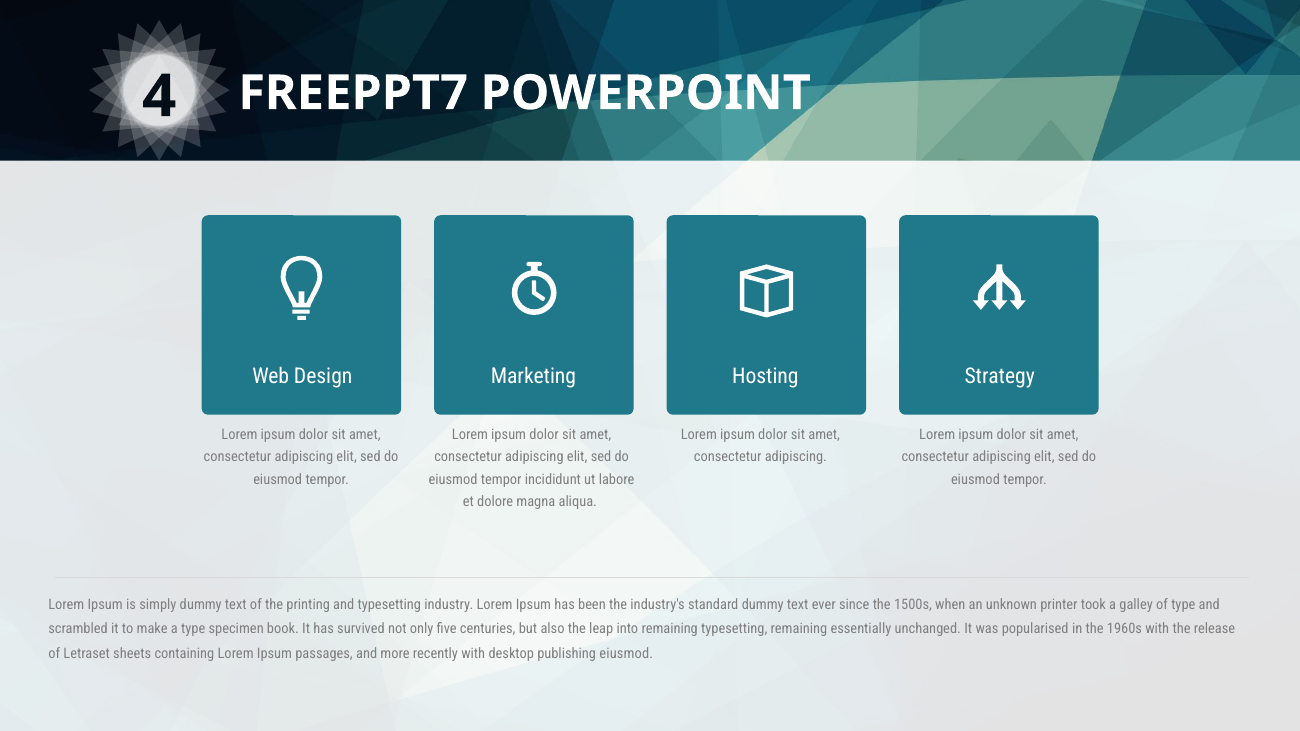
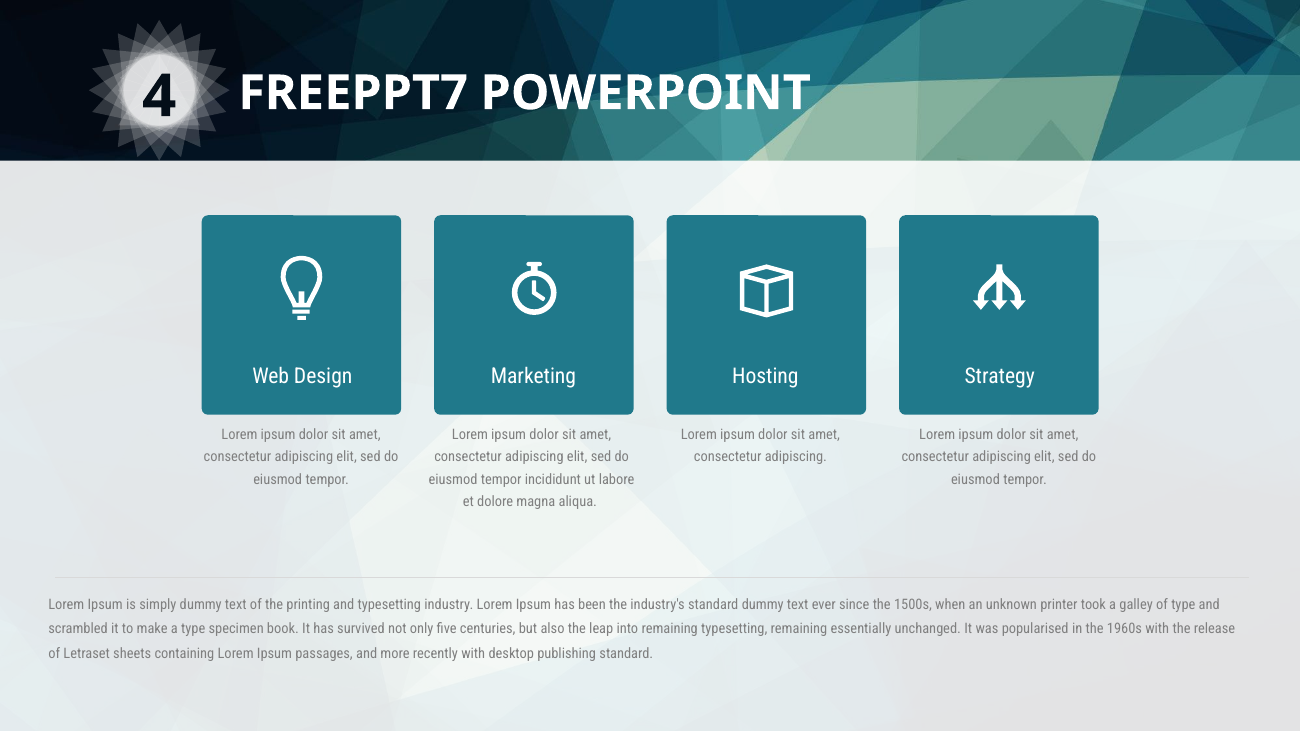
publishing eiusmod: eiusmod -> standard
